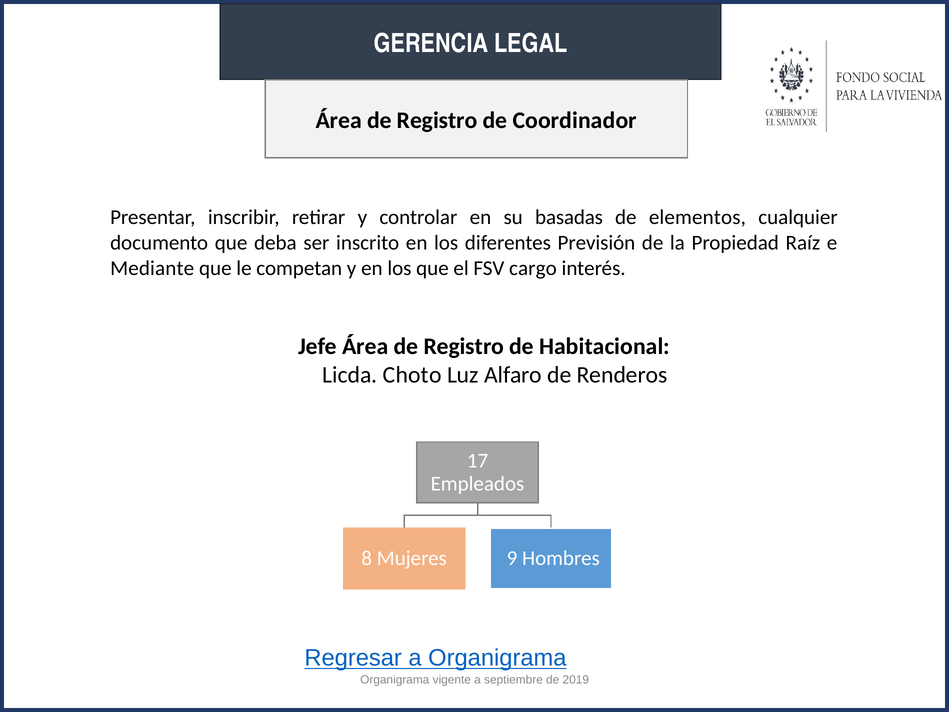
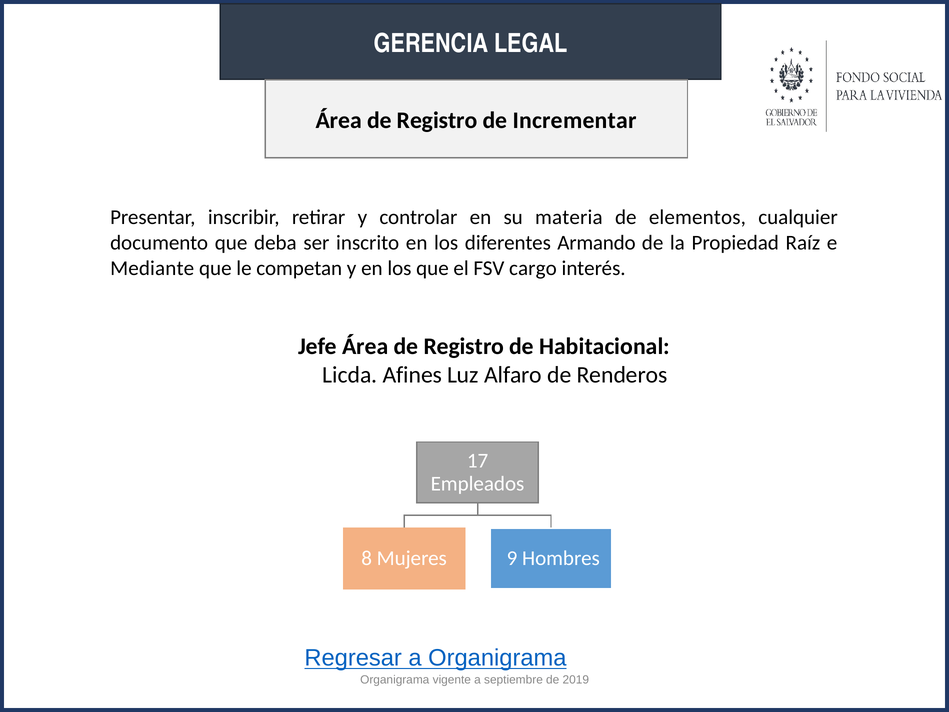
Coordinador: Coordinador -> Incrementar
basadas: basadas -> materia
Previsión: Previsión -> Armando
Choto: Choto -> Afines
